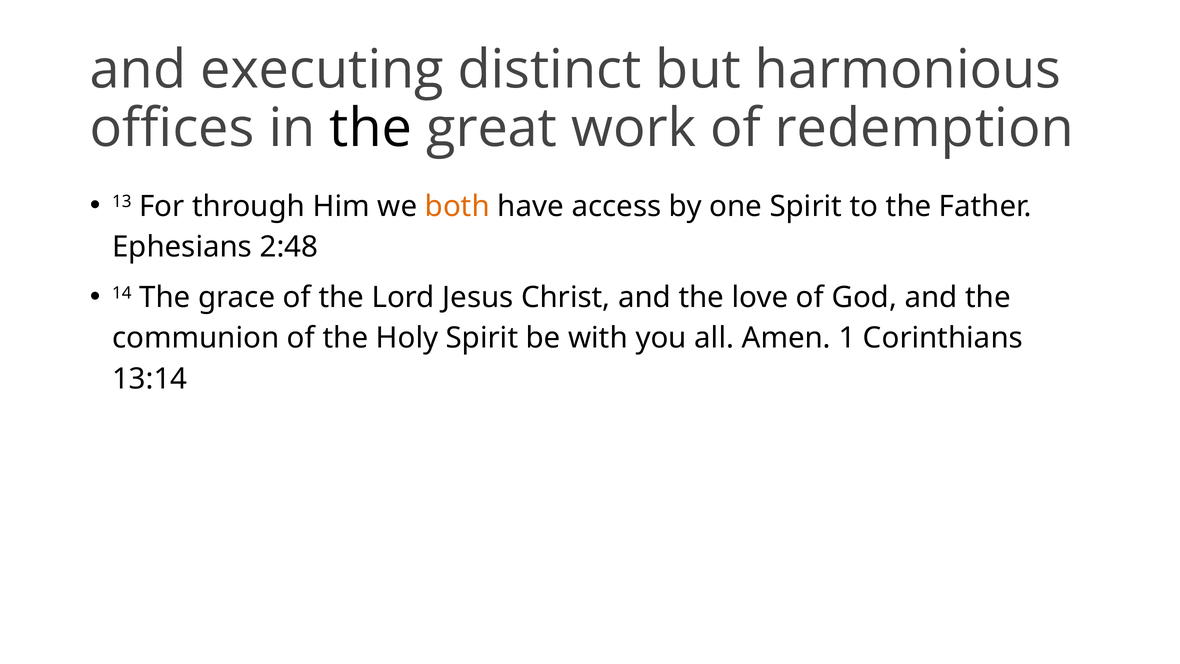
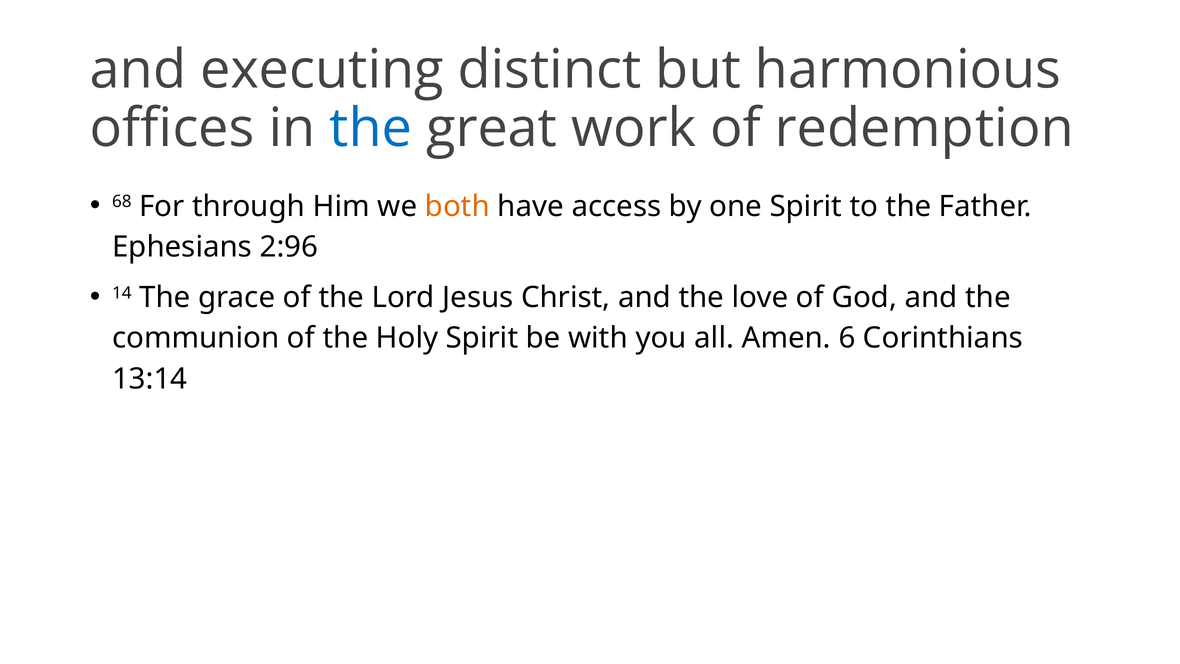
the at (371, 128) colour: black -> blue
13: 13 -> 68
2:48: 2:48 -> 2:96
1: 1 -> 6
